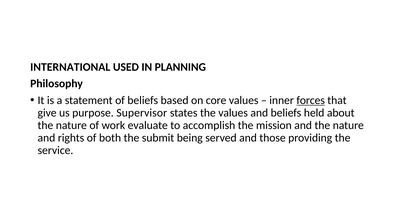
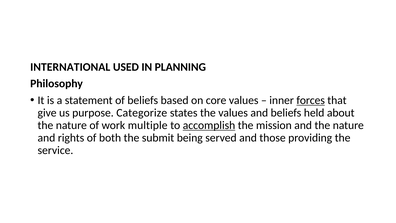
Supervisor: Supervisor -> Categorize
evaluate: evaluate -> multiple
accomplish underline: none -> present
